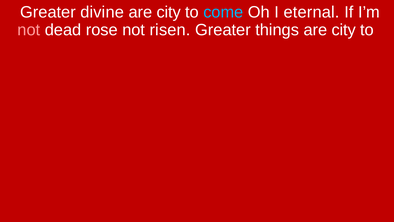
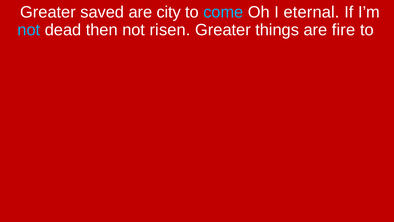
divine: divine -> saved
not at (29, 30) colour: pink -> light blue
rose: rose -> then
things are city: city -> fire
